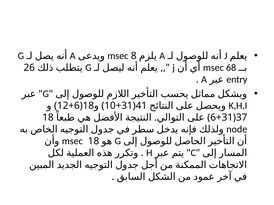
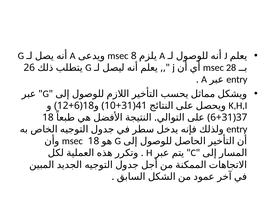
68: 68 -> 28
node at (237, 130): node -> entry
